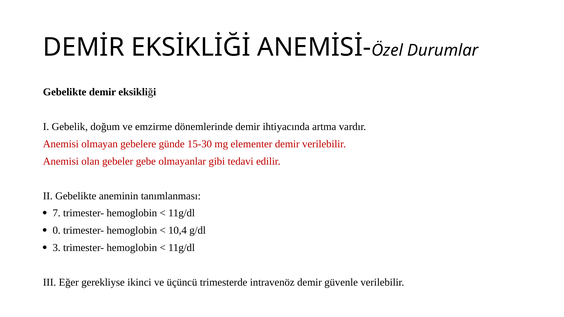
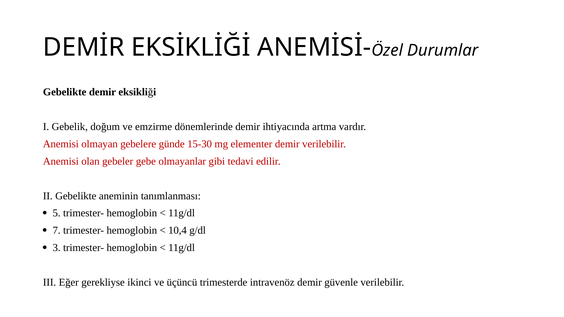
7: 7 -> 5
0: 0 -> 7
